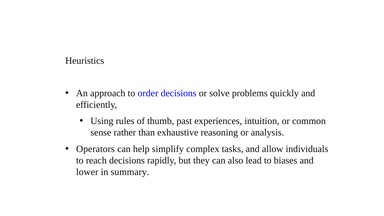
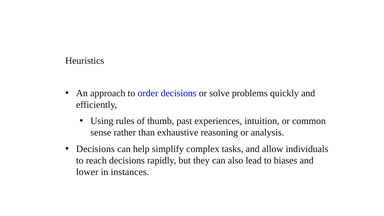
Operators at (95, 149): Operators -> Decisions
summary: summary -> instances
